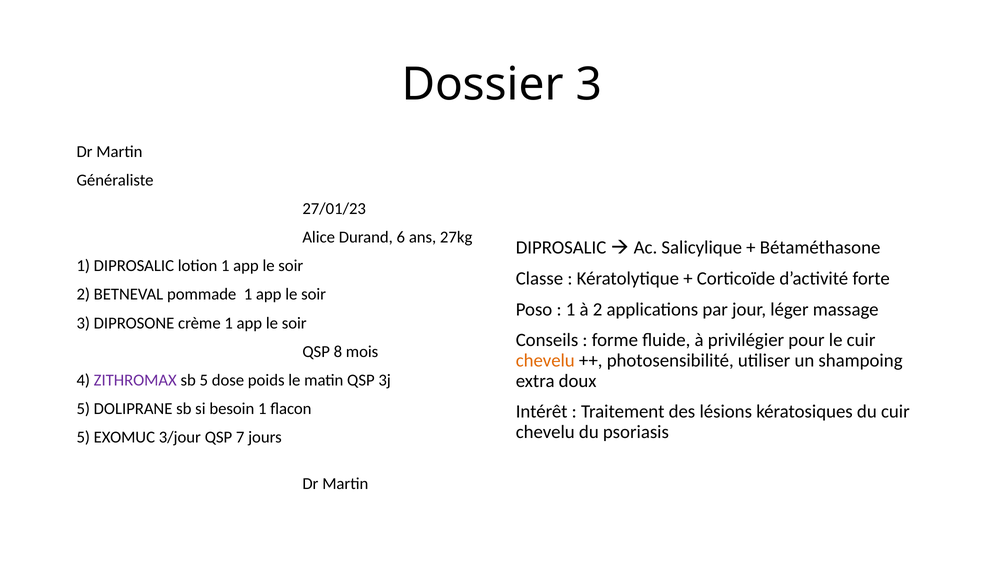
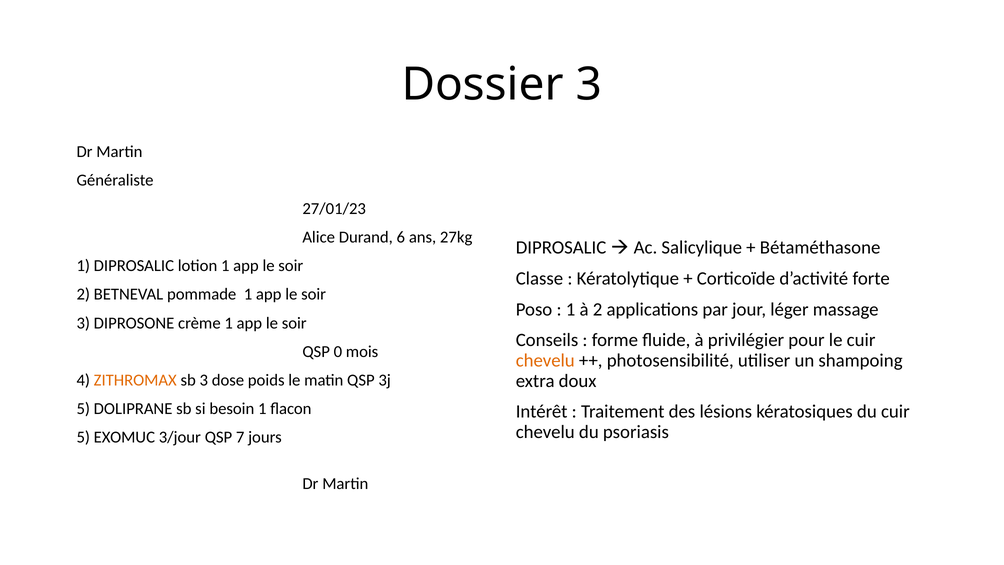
8: 8 -> 0
ZITHROMAX colour: purple -> orange
sb 5: 5 -> 3
